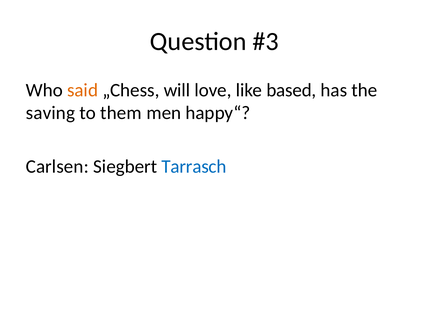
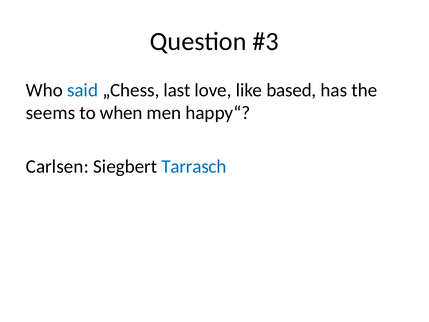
said colour: orange -> blue
will: will -> last
saving: saving -> seems
them: them -> when
